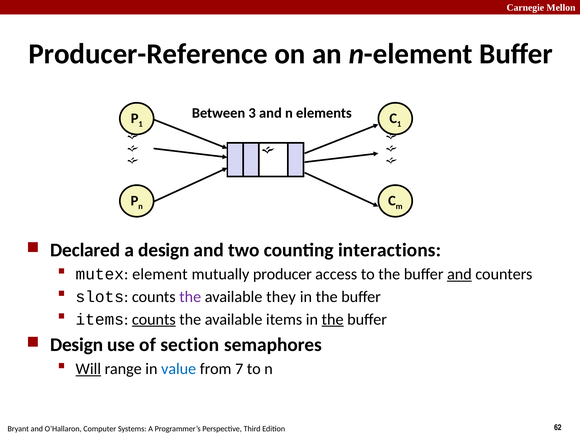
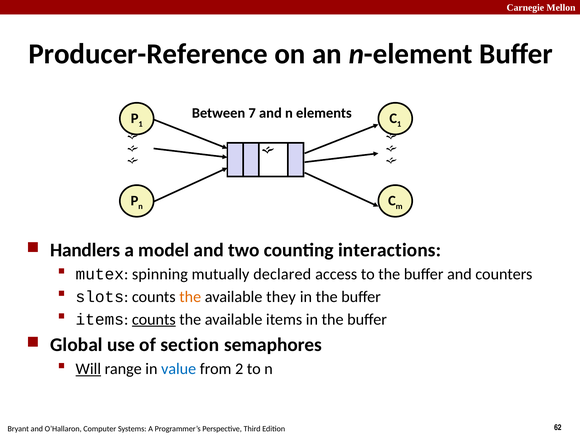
3: 3 -> 7
Declared: Declared -> Handlers
a design: design -> model
element: element -> spinning
producer: producer -> declared
and at (459, 274) underline: present -> none
the at (190, 297) colour: purple -> orange
the at (333, 319) underline: present -> none
Design at (77, 345): Design -> Global
7: 7 -> 2
